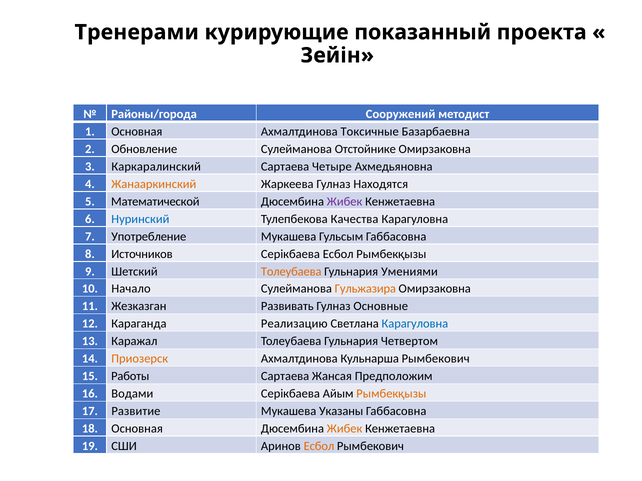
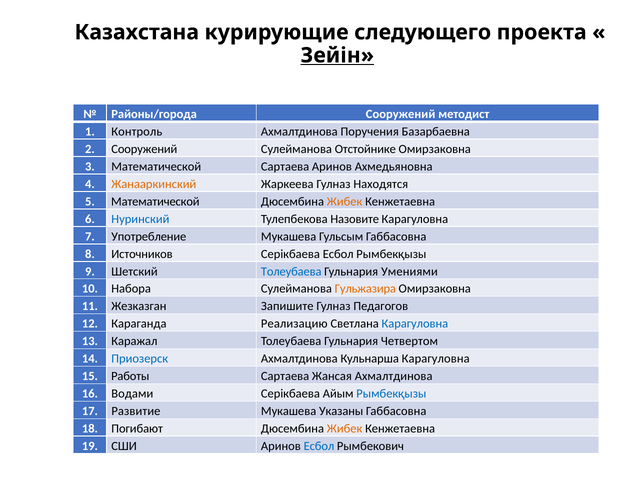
Тренерами: Тренерами -> Казахстана
показанный: показанный -> следующего
Зейін underline: none -> present
1 Основная: Основная -> Контроль
Токсичные: Токсичные -> Поручения
2 Обновление: Обновление -> Сооружений
3 Каркаралинский: Каркаралинский -> Математической
Сартаева Четыре: Четыре -> Аринов
Жибек at (345, 202) colour: purple -> orange
Качества: Качества -> Назовите
Толеубаева at (291, 272) colour: orange -> blue
Начало: Начало -> Набора
Развивать: Развивать -> Запишите
Основные: Основные -> Педагогов
Приозерск colour: orange -> blue
Кульнарша Рымбекович: Рымбекович -> Карагуловна
Жансая Предположим: Предположим -> Ахмалтдинова
Рымбекқызы at (391, 394) colour: orange -> blue
18 Основная: Основная -> Погибают
Есбол at (319, 447) colour: orange -> blue
